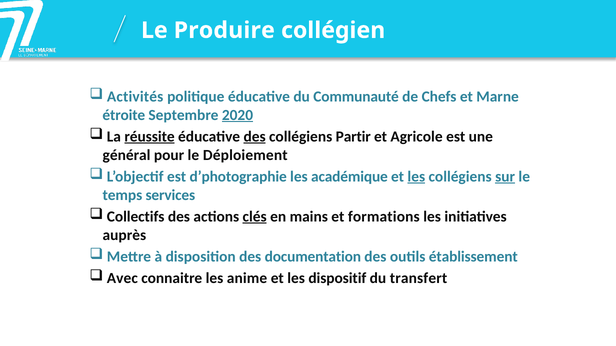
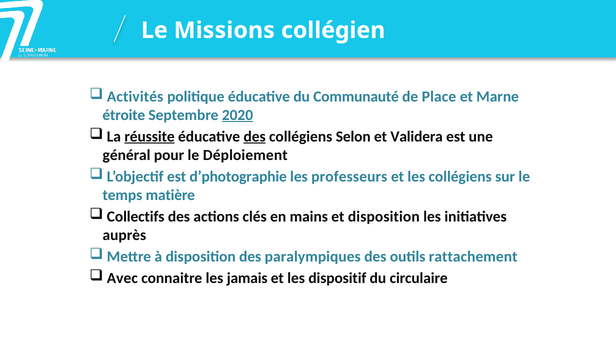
Produire: Produire -> Missions
Chefs: Chefs -> Place
Partir: Partir -> Selon
Agricole: Agricole -> Validera
académique: académique -> professeurs
les at (416, 177) underline: present -> none
sur underline: present -> none
services: services -> matière
clés underline: present -> none
et formations: formations -> disposition
documentation: documentation -> paralympiques
établissement: établissement -> rattachement
anime: anime -> jamais
transfert: transfert -> circulaire
